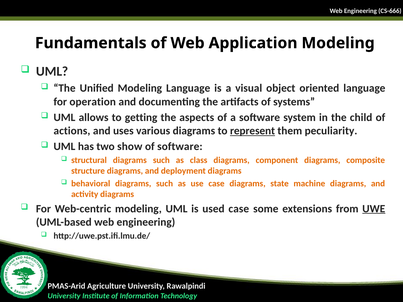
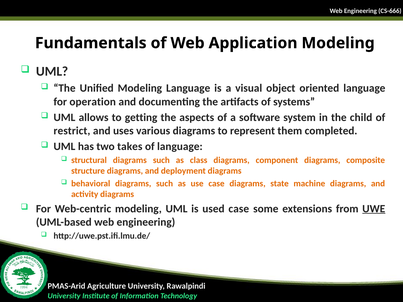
actions: actions -> restrict
represent underline: present -> none
peculiarity: peculiarity -> completed
show: show -> takes
of software: software -> language
